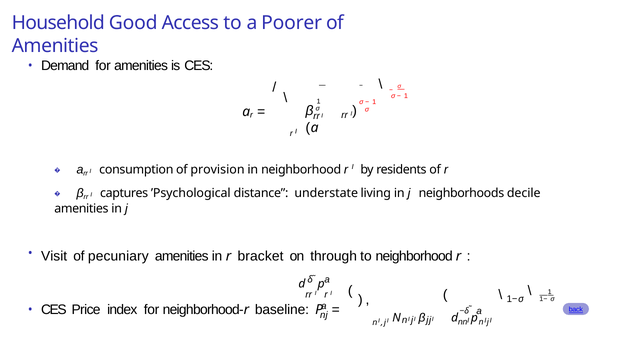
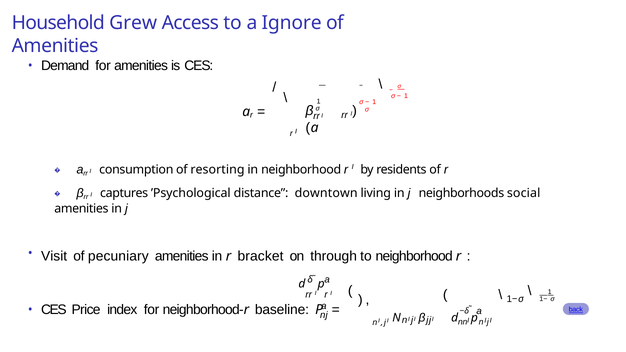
Good: Good -> Grew
Poorer: Poorer -> Ignore
provision: provision -> resorting
understate: understate -> downtown
decile: decile -> social
